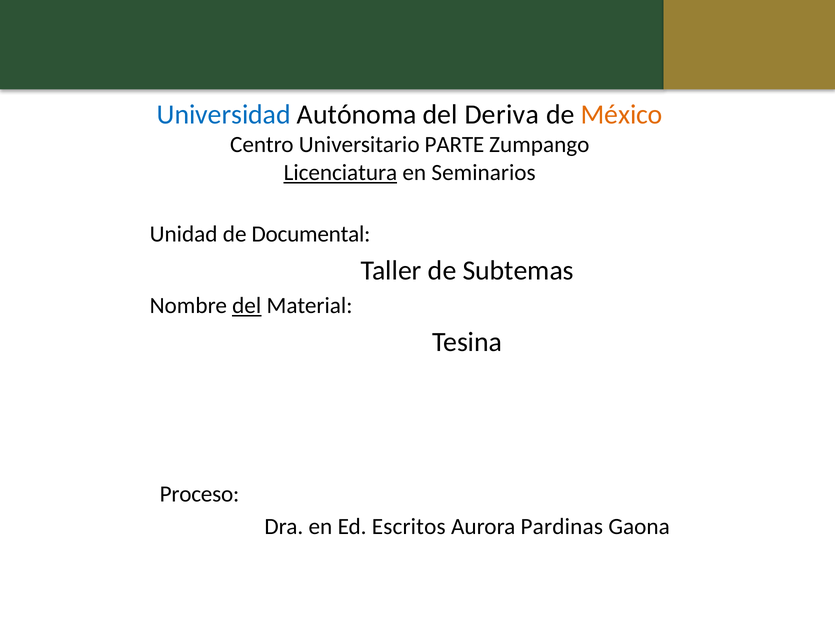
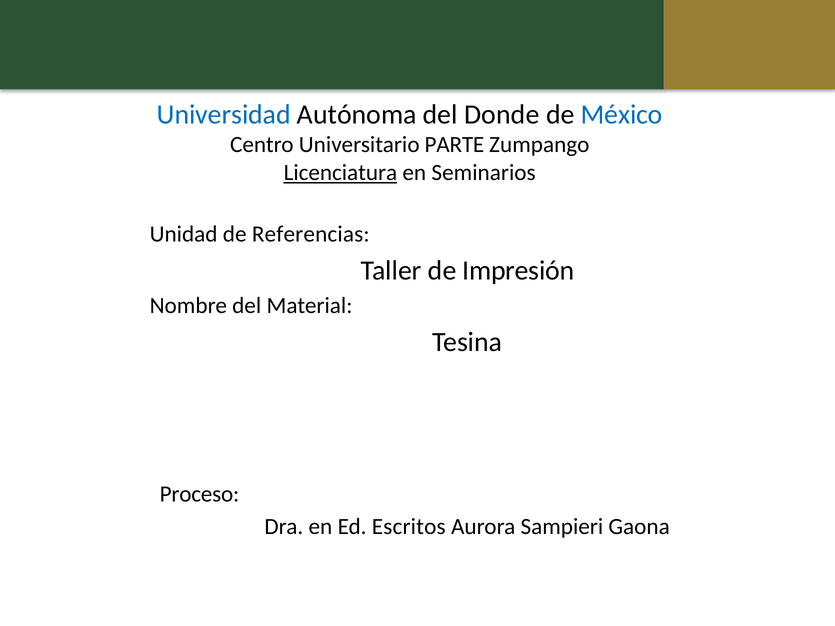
Deriva: Deriva -> Donde
México colour: orange -> blue
Documental: Documental -> Referencias
Subtemas: Subtemas -> Impresión
del at (247, 306) underline: present -> none
Pardinas: Pardinas -> Sampieri
